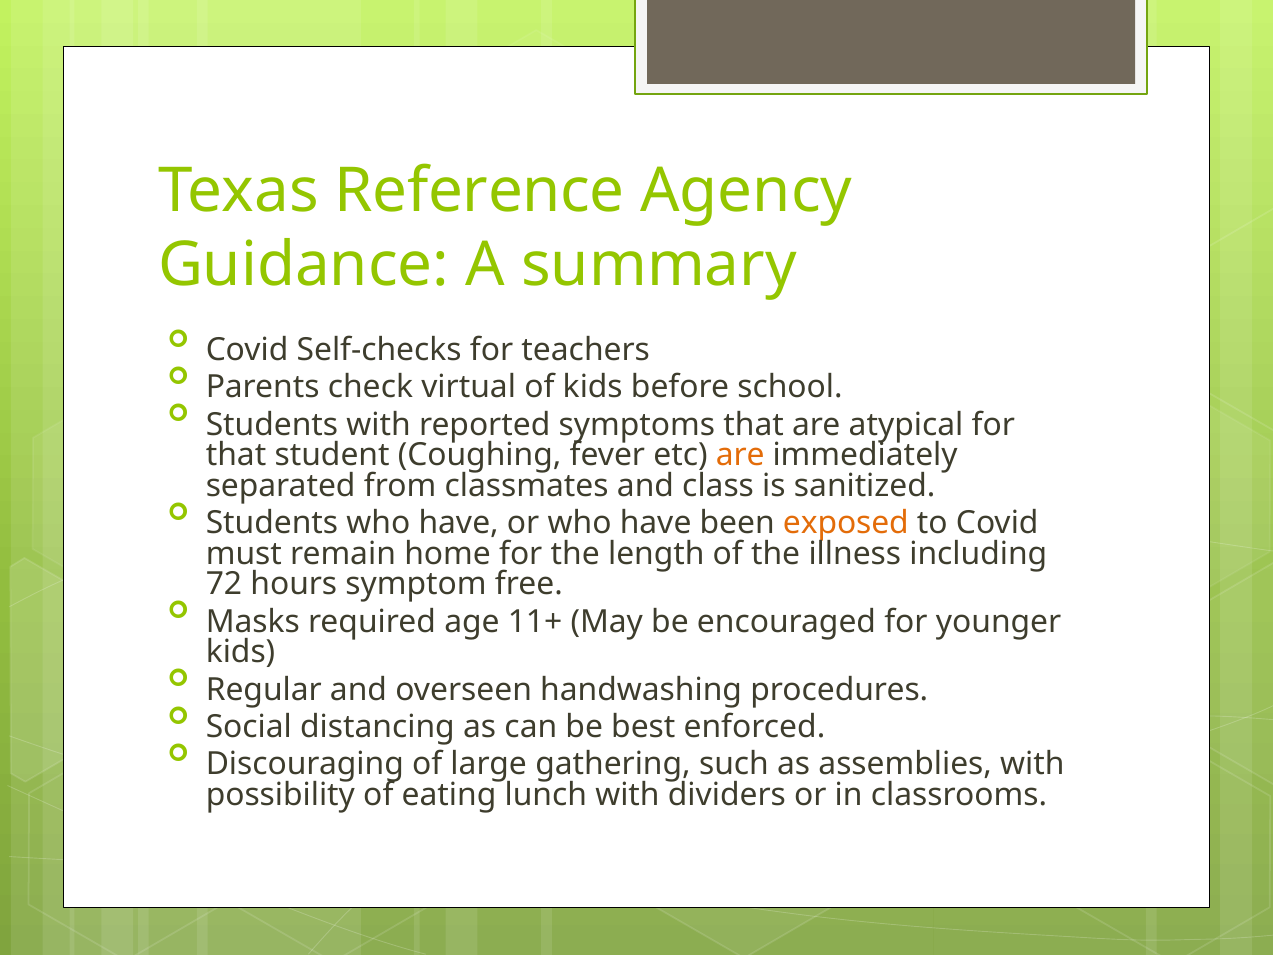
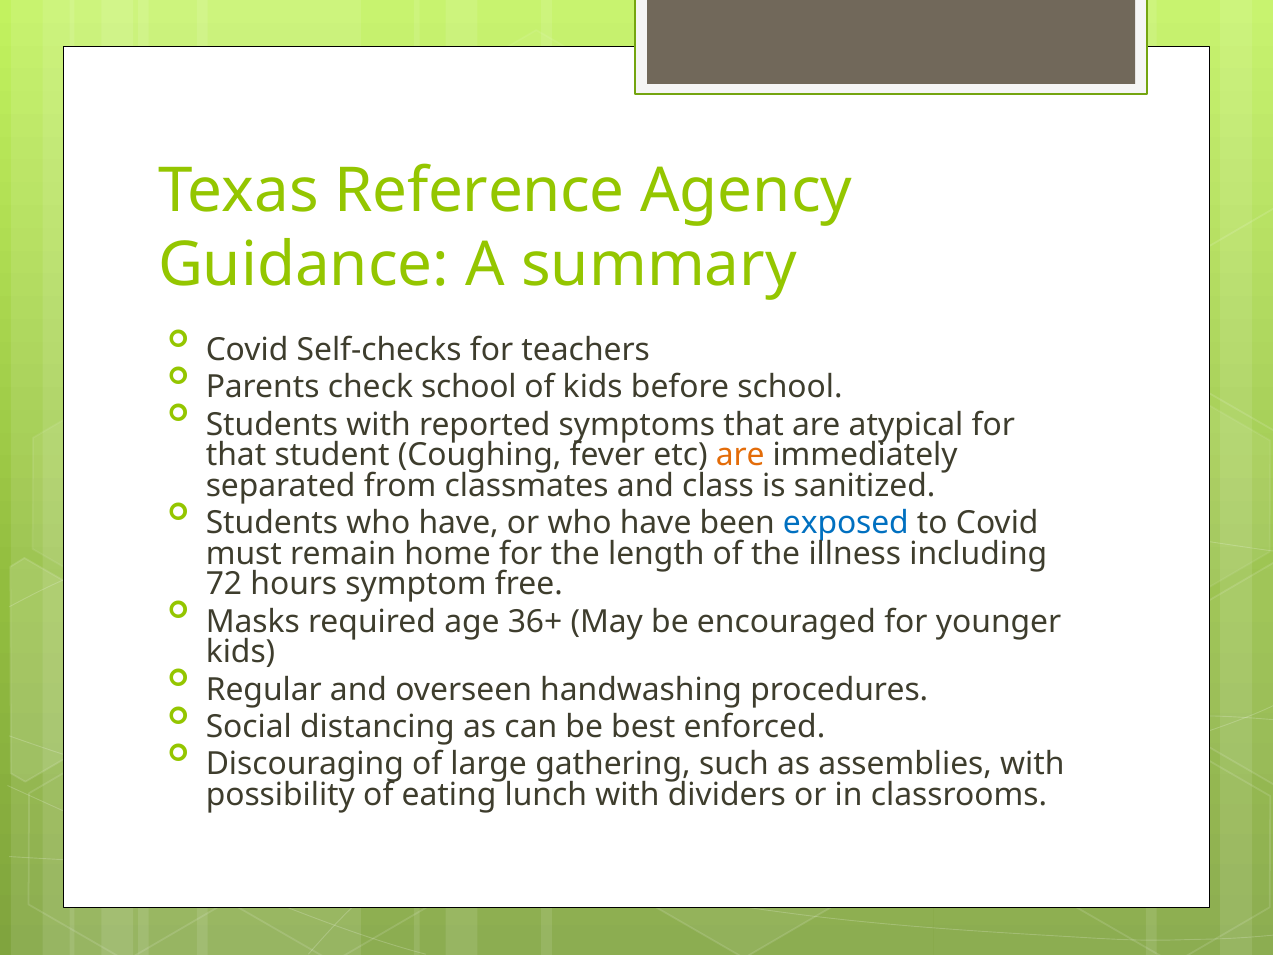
check virtual: virtual -> school
exposed colour: orange -> blue
11+: 11+ -> 36+
